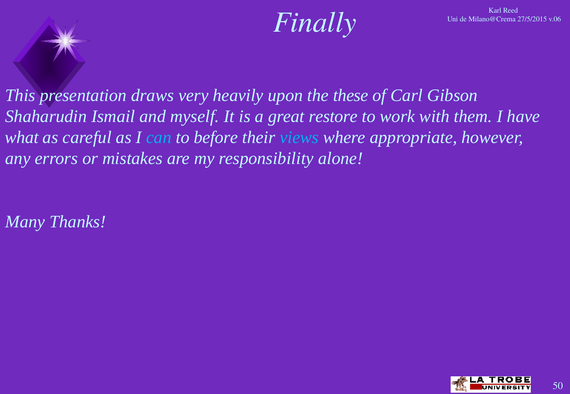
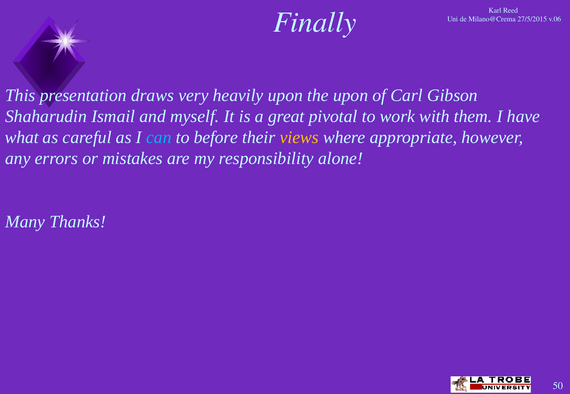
the these: these -> upon
restore: restore -> pivotal
views colour: light blue -> yellow
